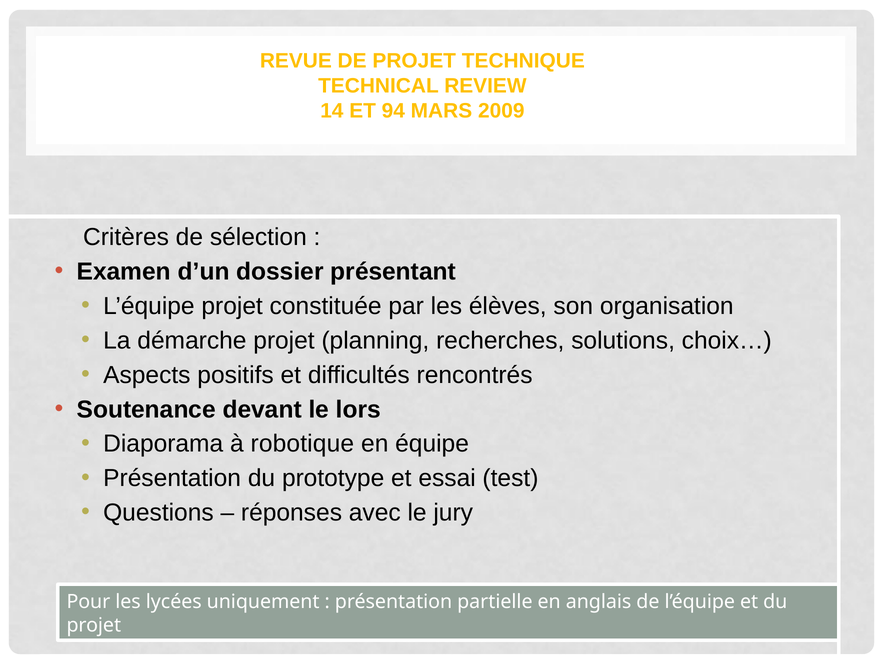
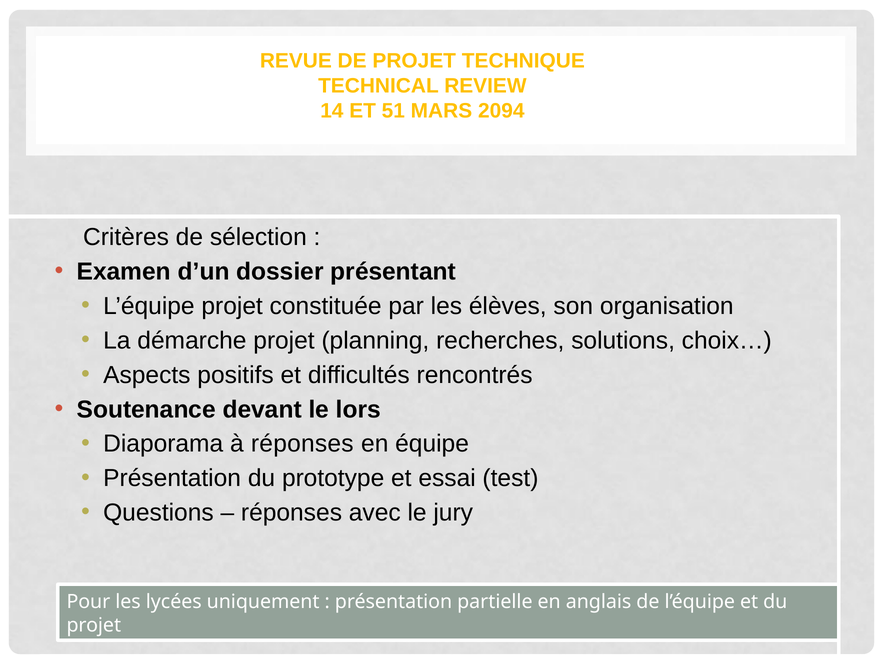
94: 94 -> 51
2009: 2009 -> 2094
à robotique: robotique -> réponses
